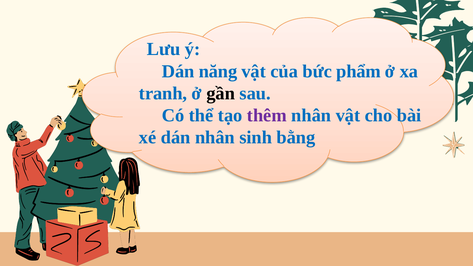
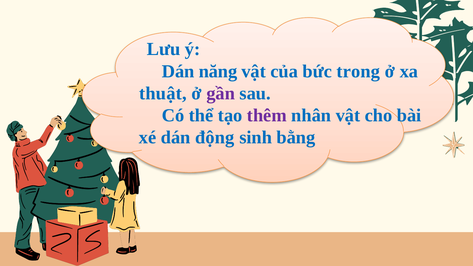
phẩm: phẩm -> trong
tranh: tranh -> thuật
gần colour: black -> purple
dán nhân: nhân -> động
